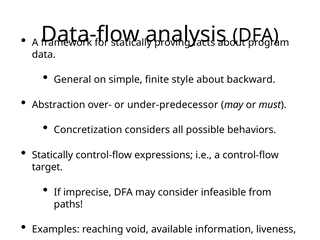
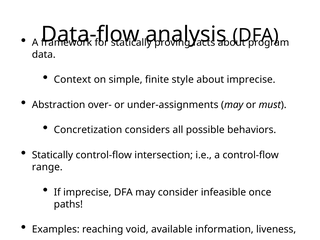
General: General -> Context
about backward: backward -> imprecise
under-predecessor: under-predecessor -> under-assignments
expressions: expressions -> intersection
target: target -> range
from: from -> once
